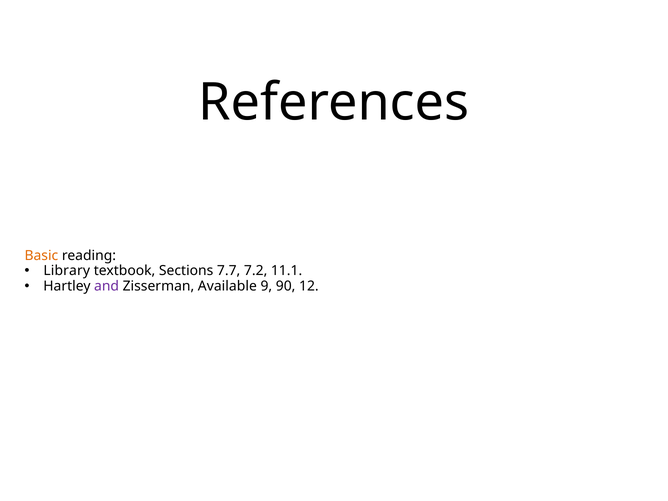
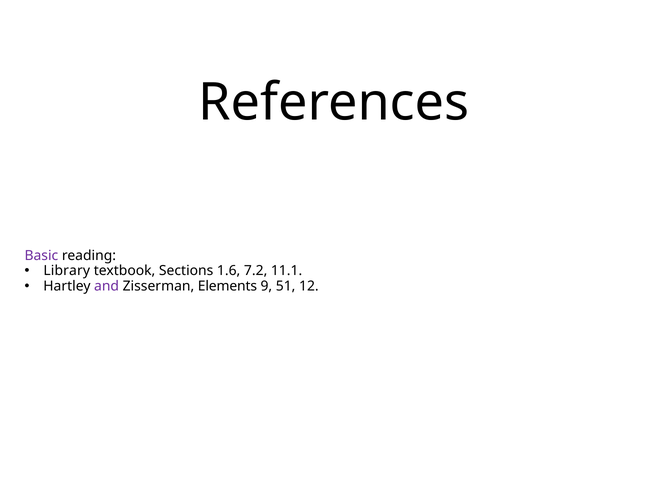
Basic colour: orange -> purple
7.7: 7.7 -> 1.6
Available: Available -> Elements
90: 90 -> 51
